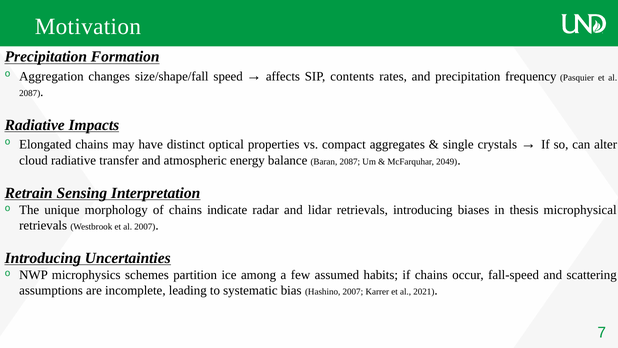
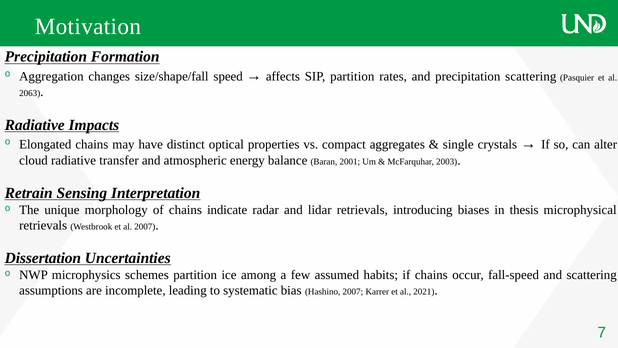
SIP contents: contents -> partition
precipitation frequency: frequency -> scattering
2087 at (30, 93): 2087 -> 2063
Baran 2087: 2087 -> 2001
2049: 2049 -> 2003
Introducing at (43, 258): Introducing -> Dissertation
